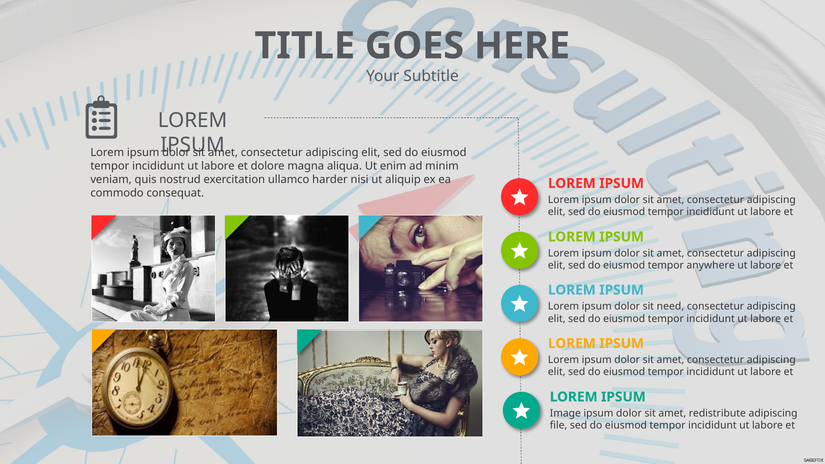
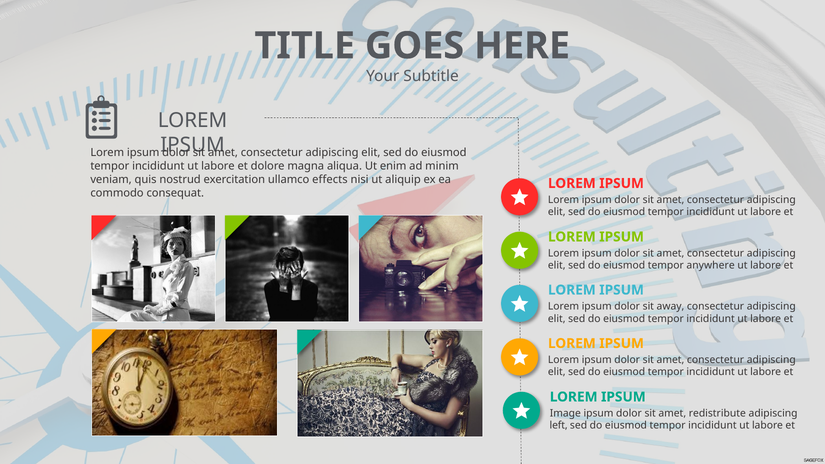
harder: harder -> effects
need: need -> away
file: file -> left
